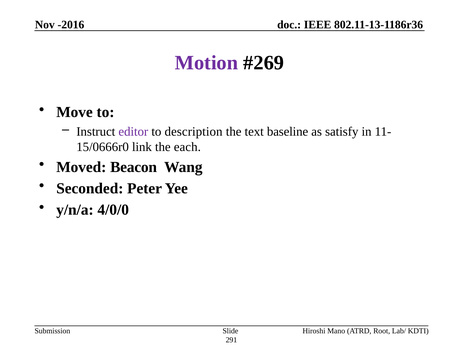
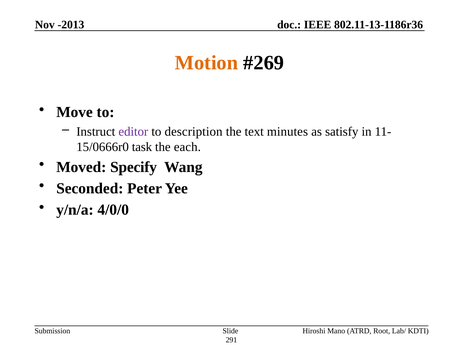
-2016: -2016 -> -2013
Motion colour: purple -> orange
baseline: baseline -> minutes
link: link -> task
Beacon: Beacon -> Specify
